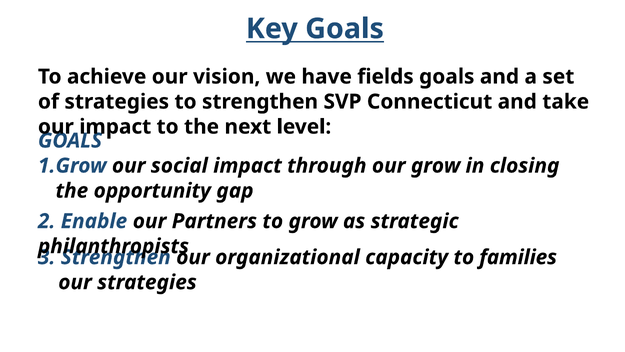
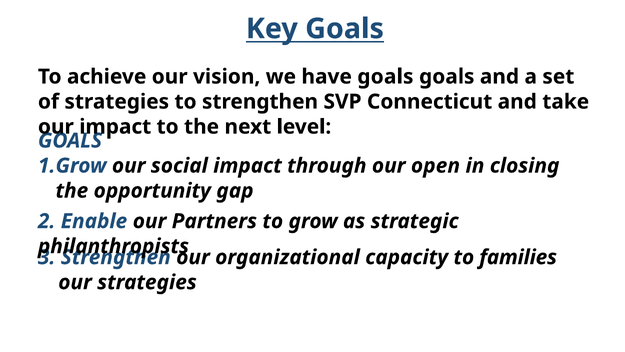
have fields: fields -> goals
our grow: grow -> open
